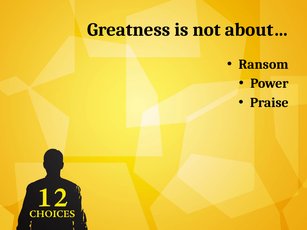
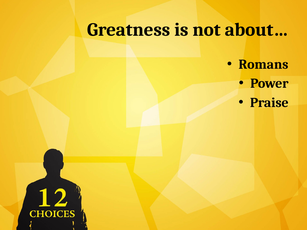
Ransom: Ransom -> Romans
